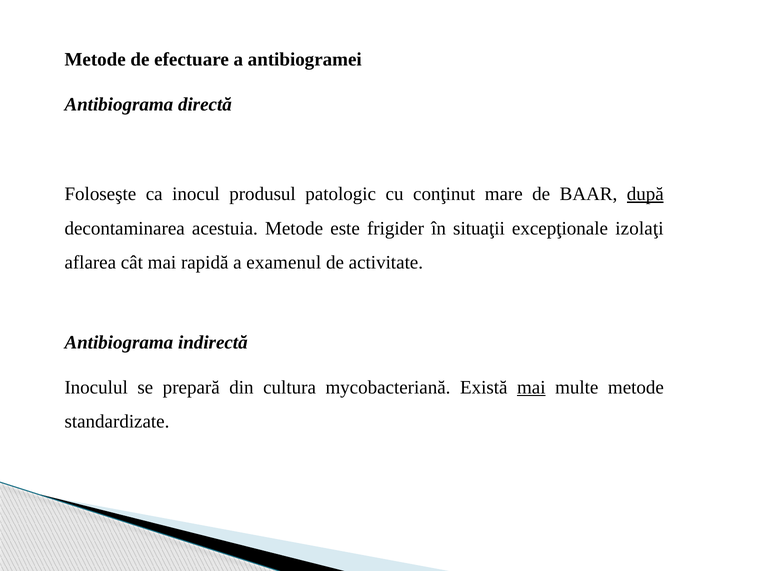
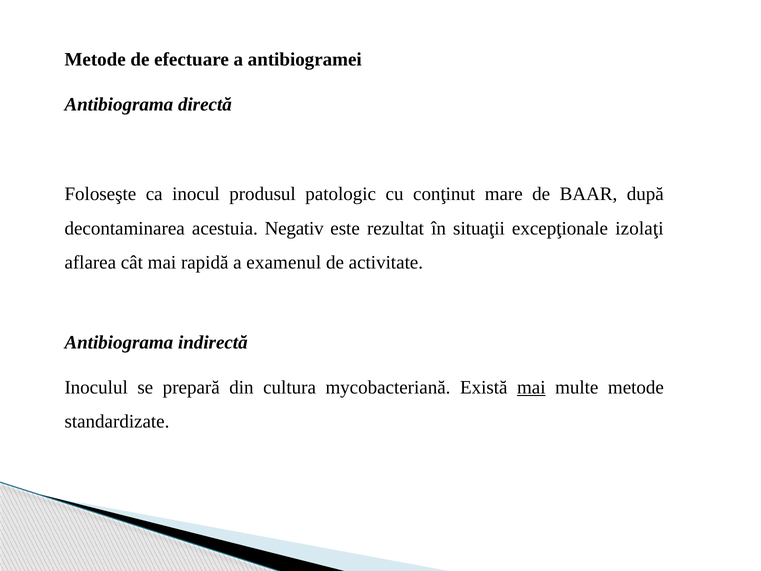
după underline: present -> none
acestuia Metode: Metode -> Negativ
frigider: frigider -> rezultat
